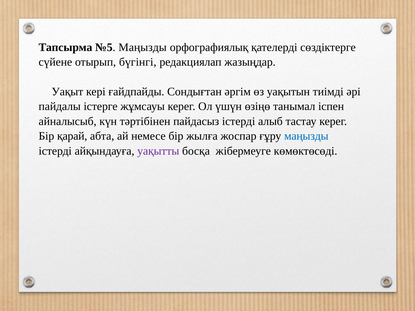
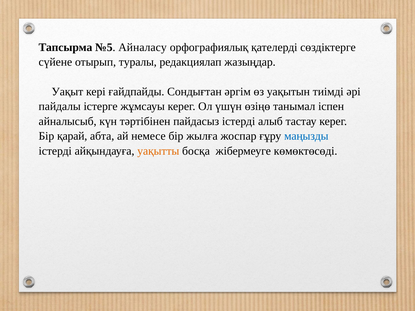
№5 Маңызды: Маңызды -> Айналасу
бүгінгі: бүгінгі -> туралы
уақытты colour: purple -> orange
